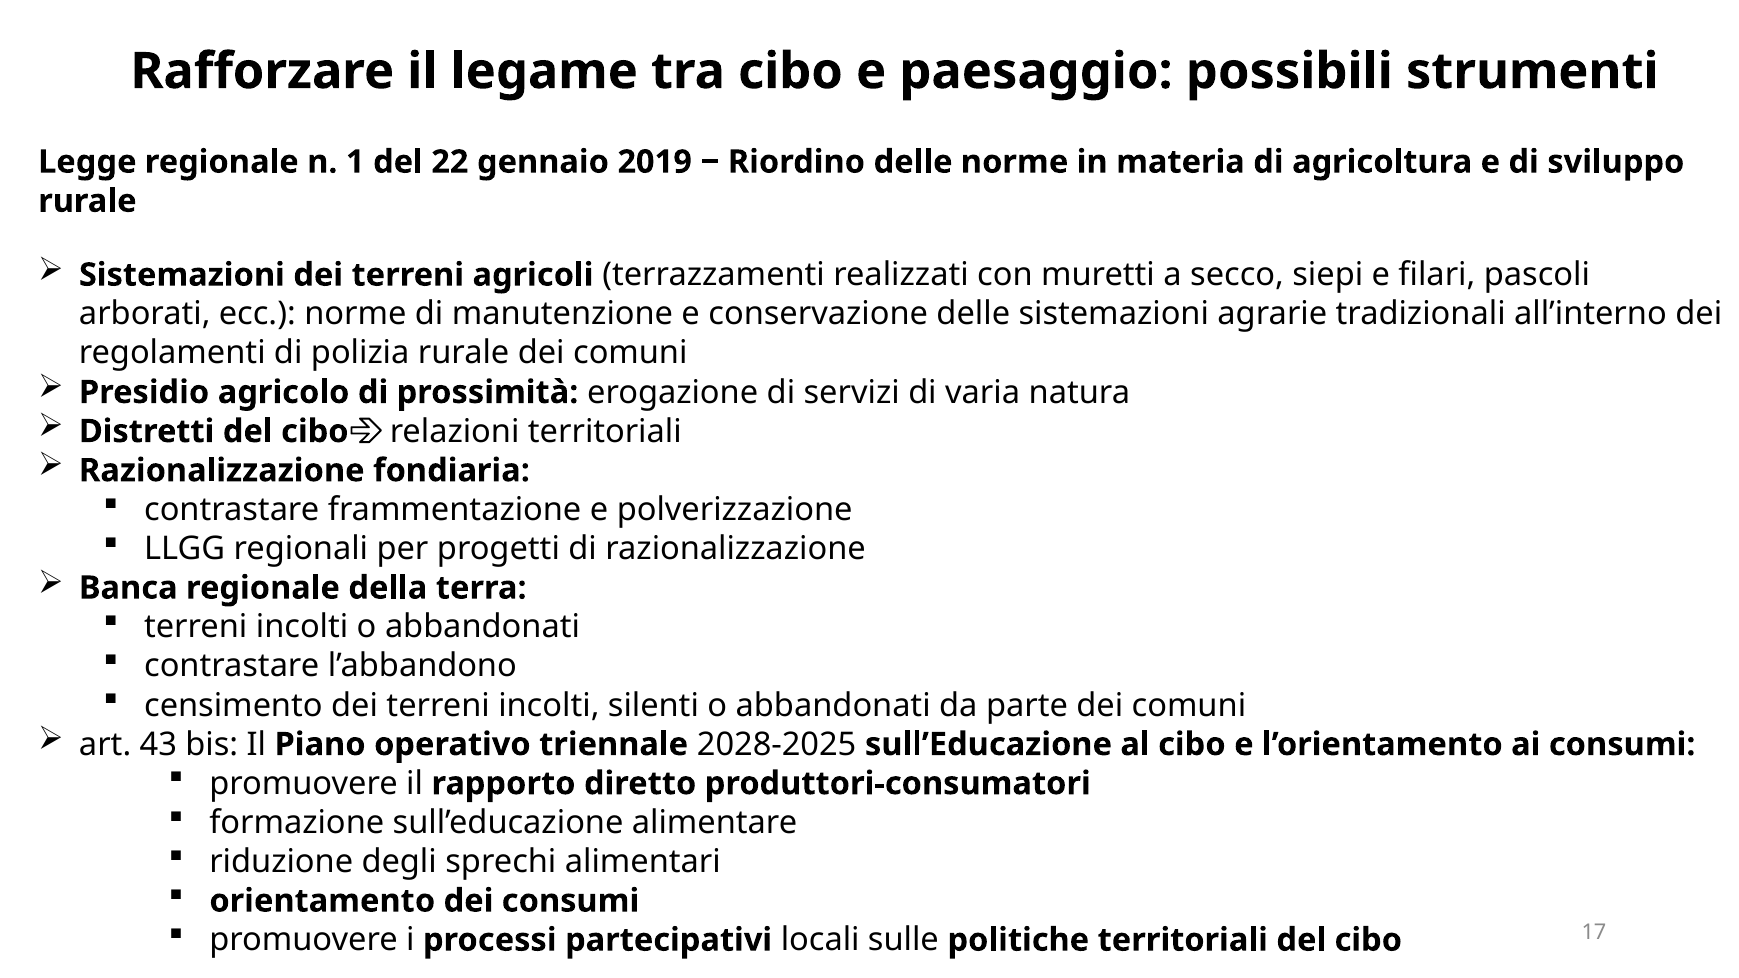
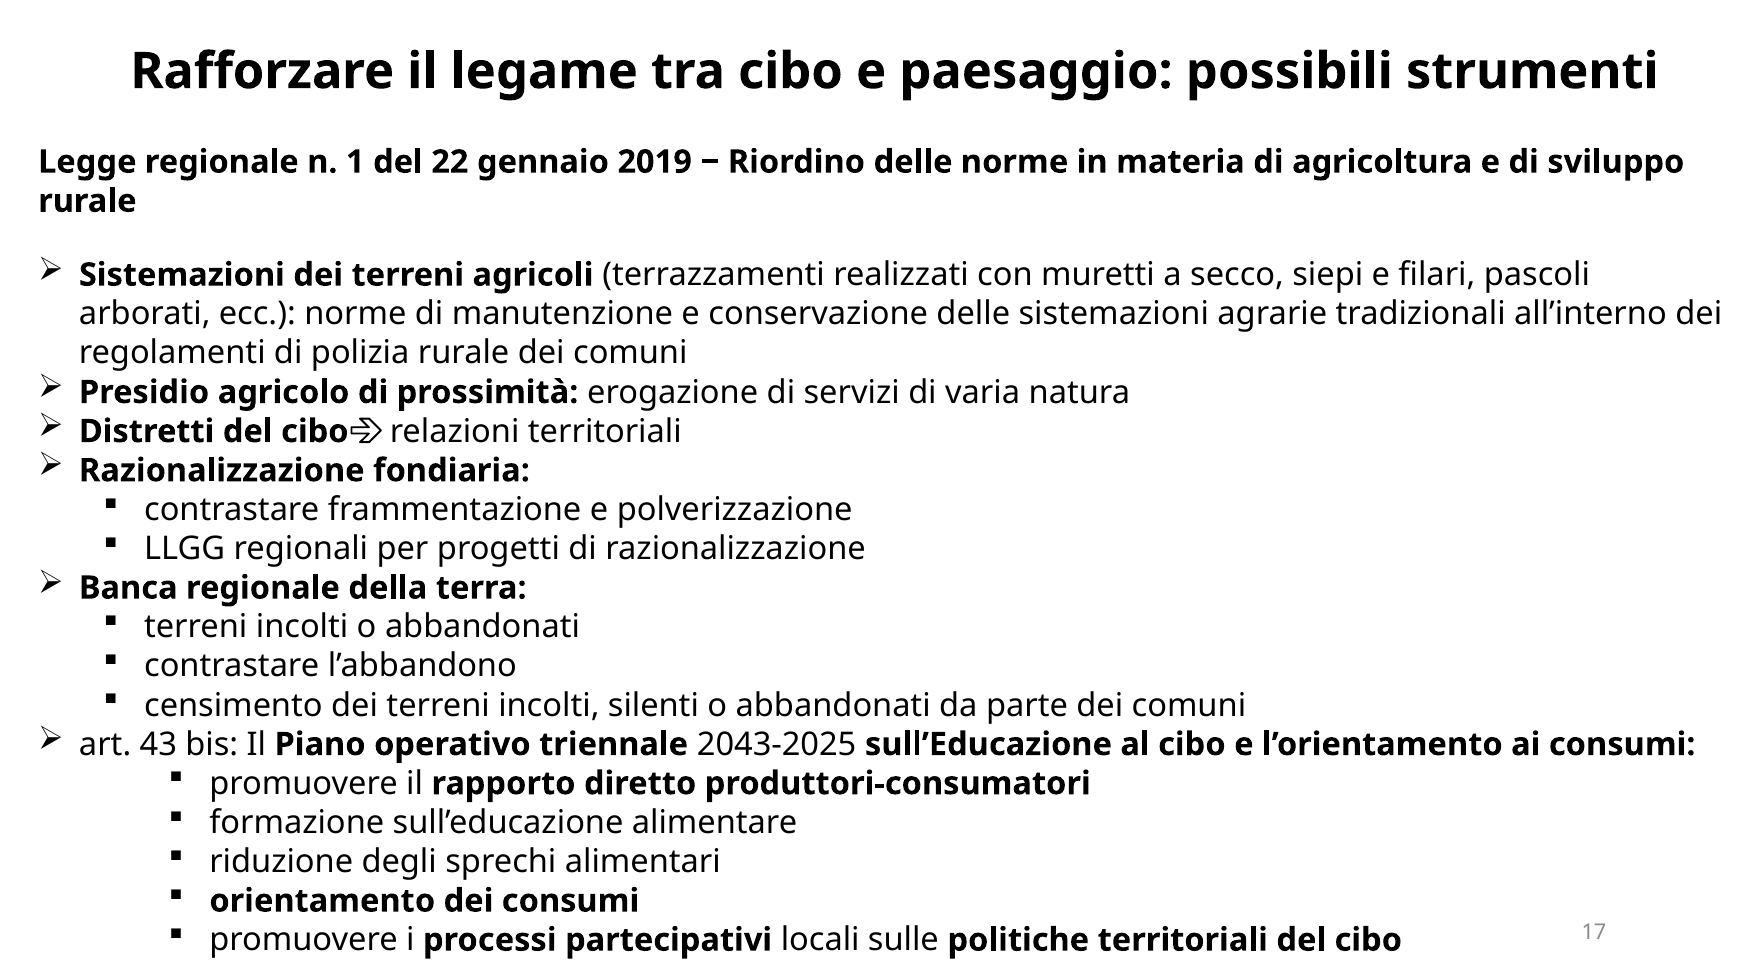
2028-2025: 2028-2025 -> 2043-2025
